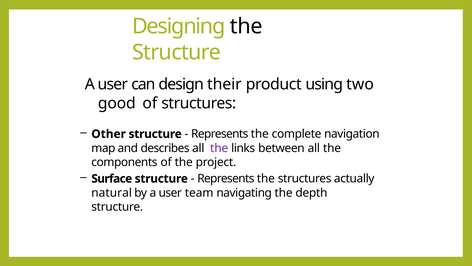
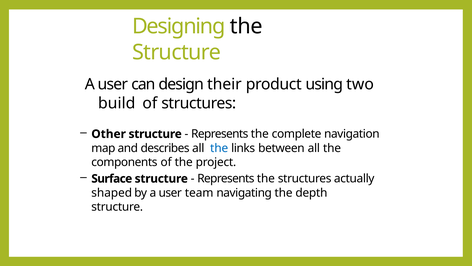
good: good -> build
the at (219, 148) colour: purple -> blue
natural: natural -> shaped
